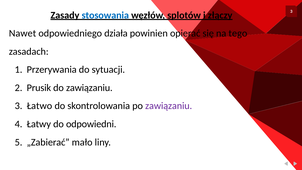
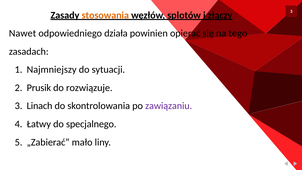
stosowania colour: blue -> orange
Przerywania: Przerywania -> Najmniejszy
do zawiązaniu: zawiązaniu -> rozwiązuje
Łatwo: Łatwo -> Linach
odpowiedni: odpowiedni -> specjalnego
